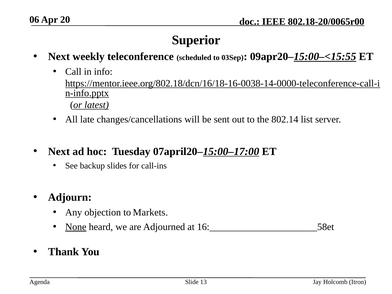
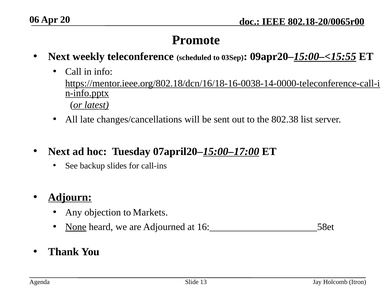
Superior: Superior -> Promote
802.14: 802.14 -> 802.38
Adjourn underline: none -> present
